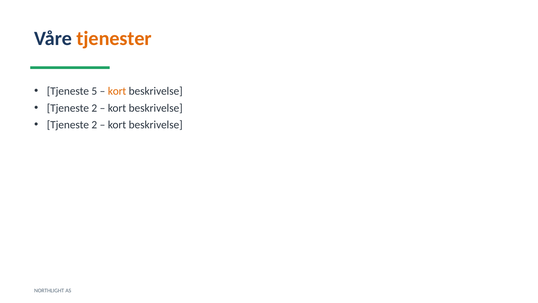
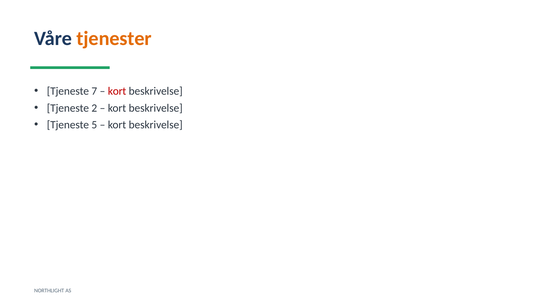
5: 5 -> 7
kort at (117, 91) colour: orange -> red
2 at (94, 125): 2 -> 5
